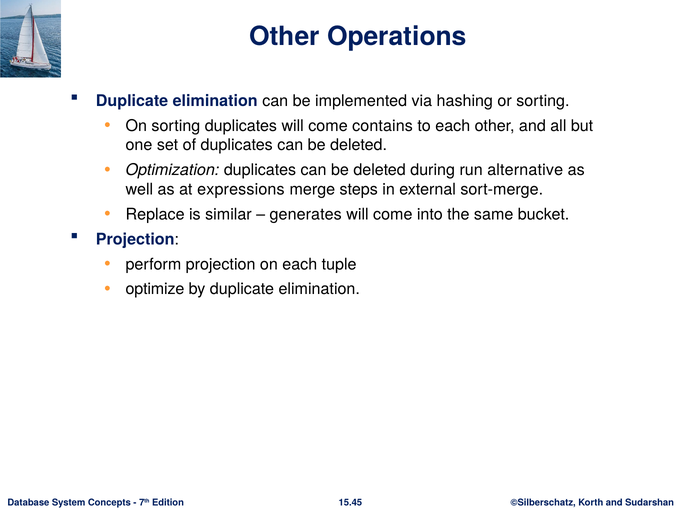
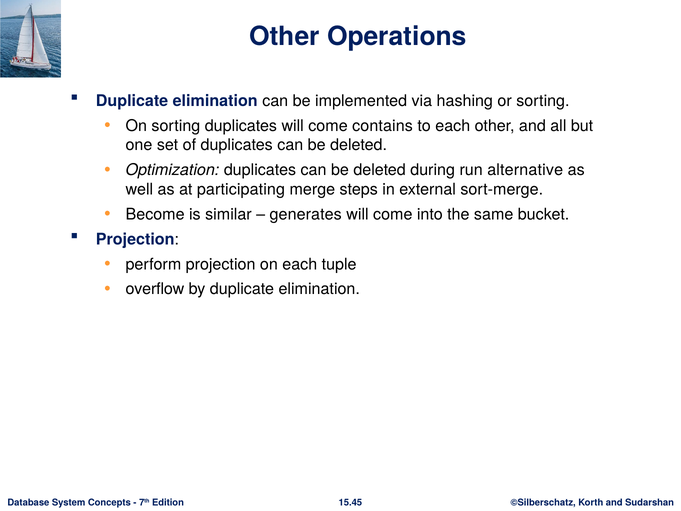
expressions: expressions -> participating
Replace: Replace -> Become
optimize: optimize -> overflow
